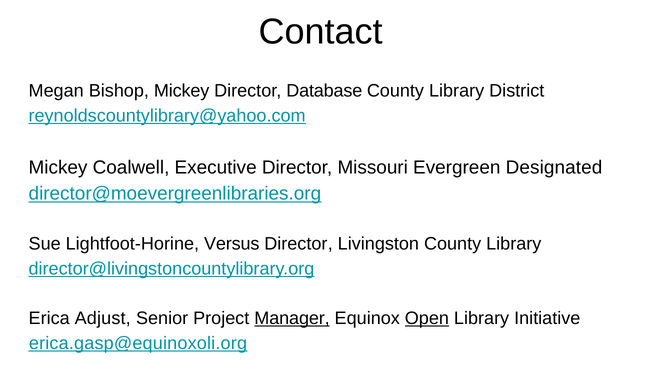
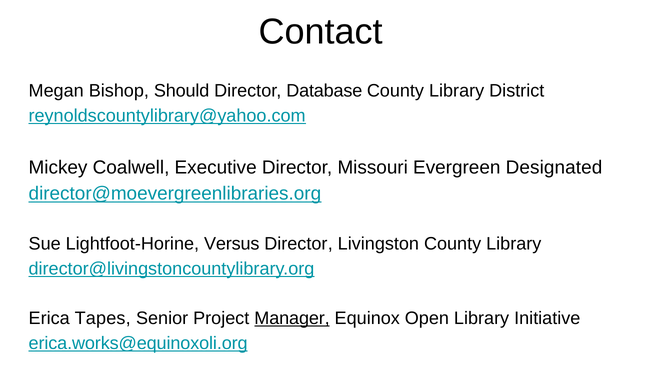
Bishop Mickey: Mickey -> Should
Adjust: Adjust -> Tapes
Open underline: present -> none
erica.gasp@equinoxoli.org: erica.gasp@equinoxoli.org -> erica.works@equinoxoli.org
